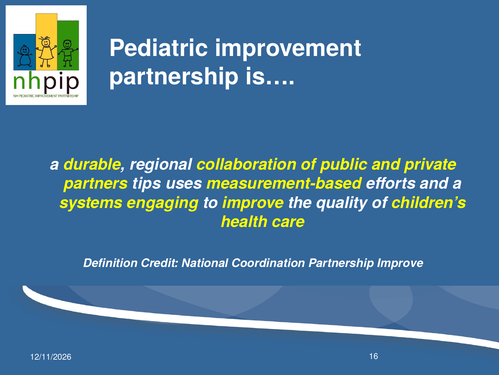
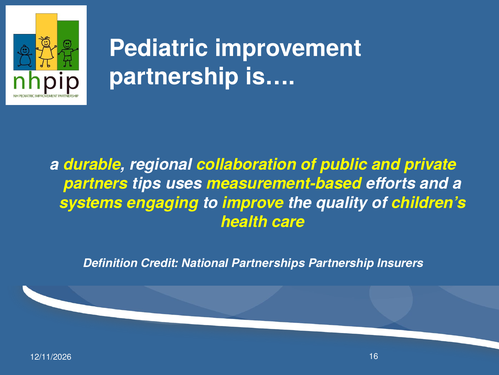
Coordination: Coordination -> Partnerships
Partnership Improve: Improve -> Insurers
